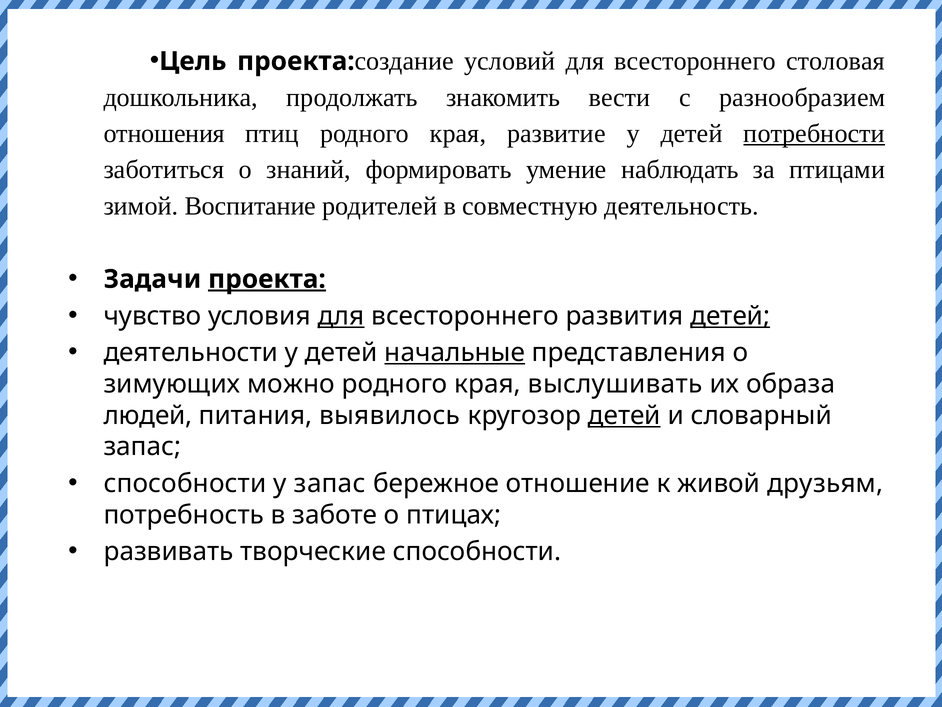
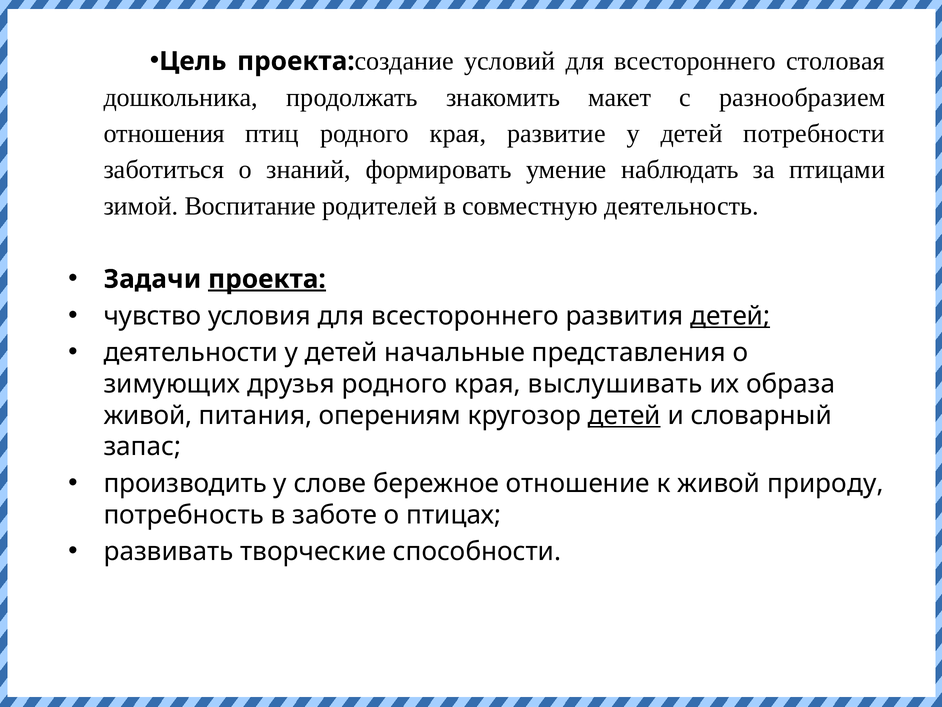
вести: вести -> макет
потребности underline: present -> none
для at (341, 316) underline: present -> none
начальные underline: present -> none
можно: можно -> друзья
людей at (148, 415): людей -> живой
выявилось: выявилось -> оперениям
способности at (185, 483): способности -> производить
у запас: запас -> слове
друзьям: друзьям -> природу
